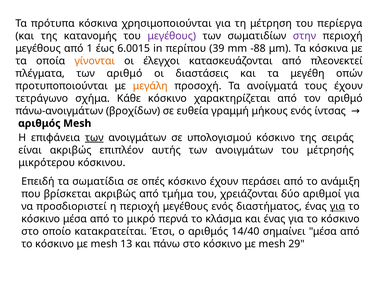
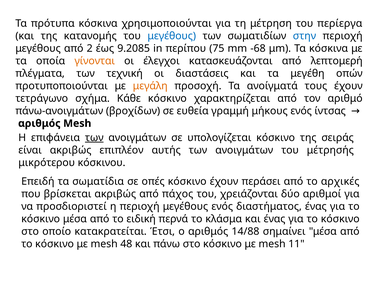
μεγέθους at (172, 36) colour: purple -> blue
στην colour: purple -> blue
1: 1 -> 2
6.0015: 6.0015 -> 9.2085
39: 39 -> 75
-88: -88 -> -68
πλεονεκτεί: πλεονεκτεί -> λεπτομερή
των αριθμό: αριθμό -> τεχνική
υπολογισμού: υπολογισμού -> υπολογίζεται
ανάμιξη: ανάμιξη -> αρχικές
τμήμα: τμήμα -> πάχος
για at (338, 207) underline: present -> none
μικρό: μικρό -> ειδική
14/40: 14/40 -> 14/88
13: 13 -> 48
29: 29 -> 11
